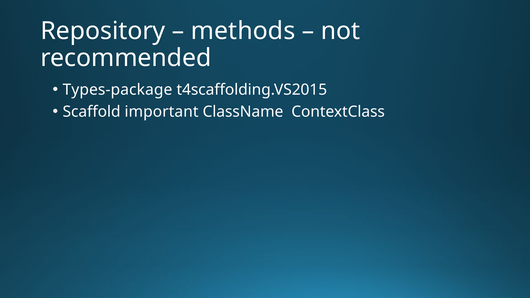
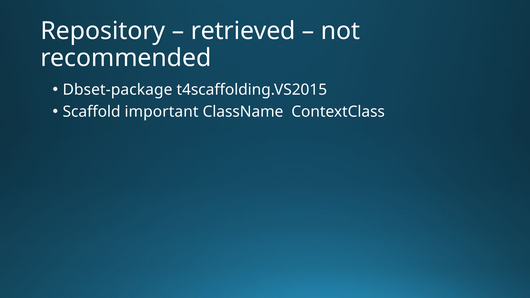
methods: methods -> retrieved
Types-package: Types-package -> Dbset-package
